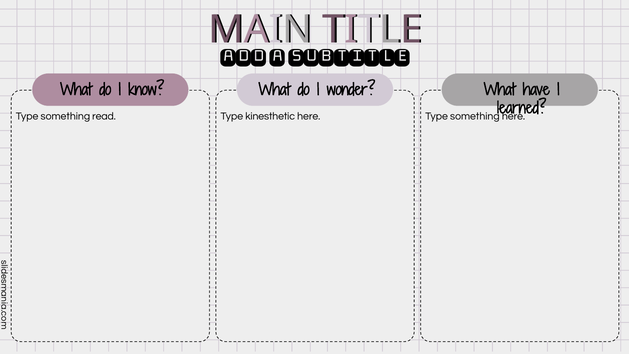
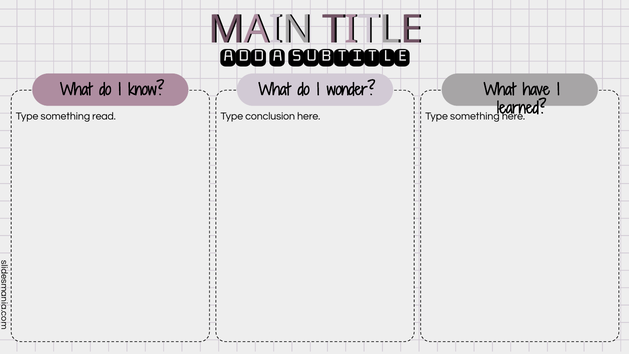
kinesthetic: kinesthetic -> conclusion
